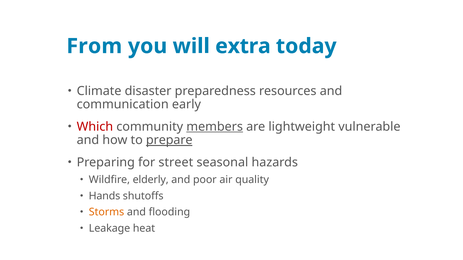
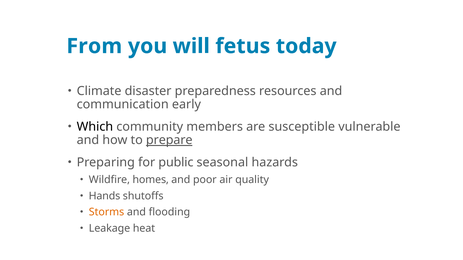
extra: extra -> fetus
Which colour: red -> black
members underline: present -> none
lightweight: lightweight -> susceptible
street: street -> public
elderly: elderly -> homes
